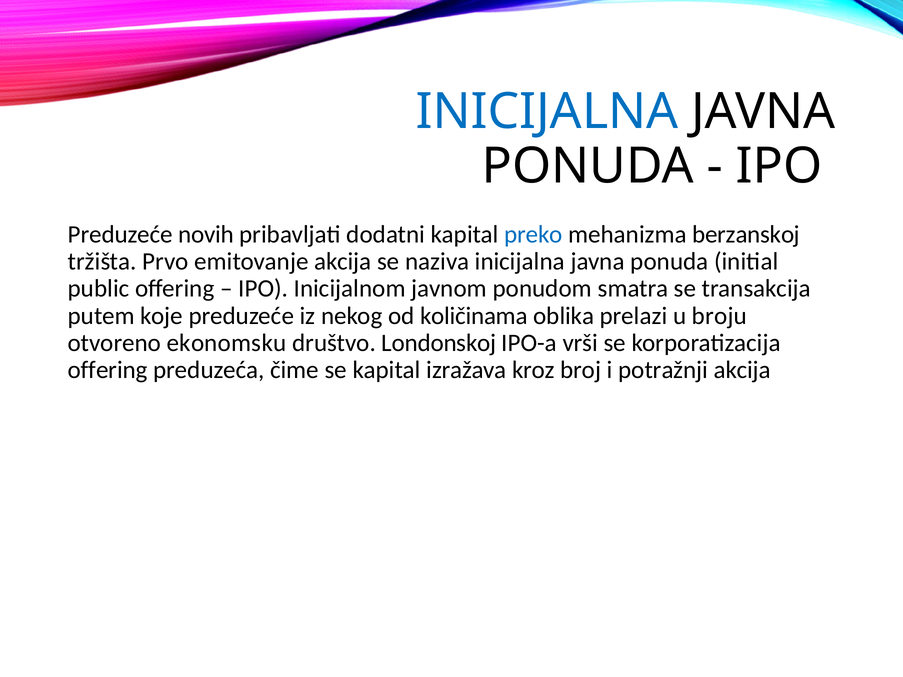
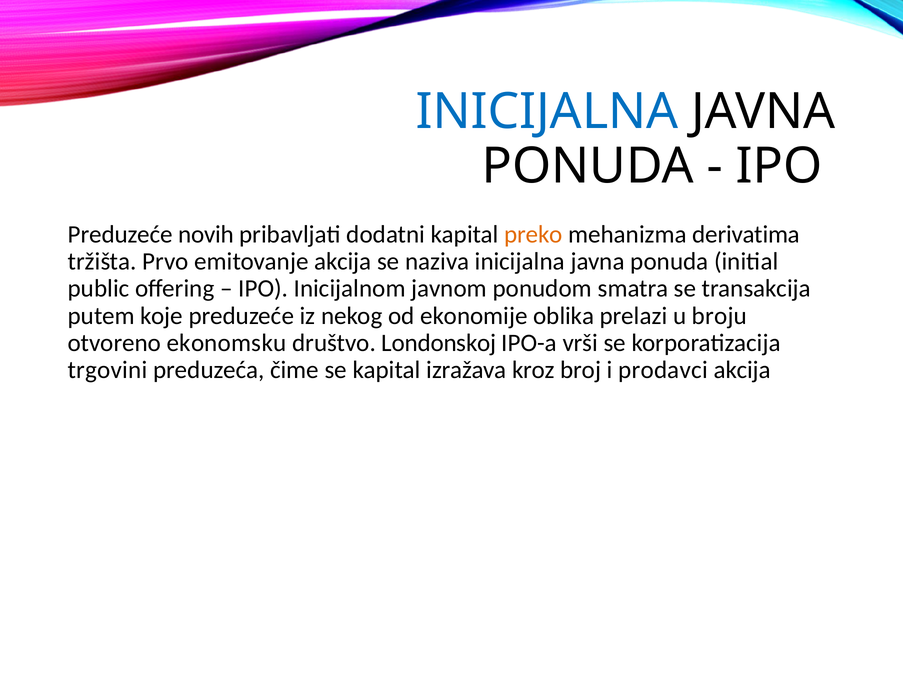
preko colour: blue -> orange
berzanskoj: berzanskoj -> derivatima
količinama: količinama -> ekonomije
offering at (108, 370): offering -> trgovini
potražnji: potražnji -> prodavci
